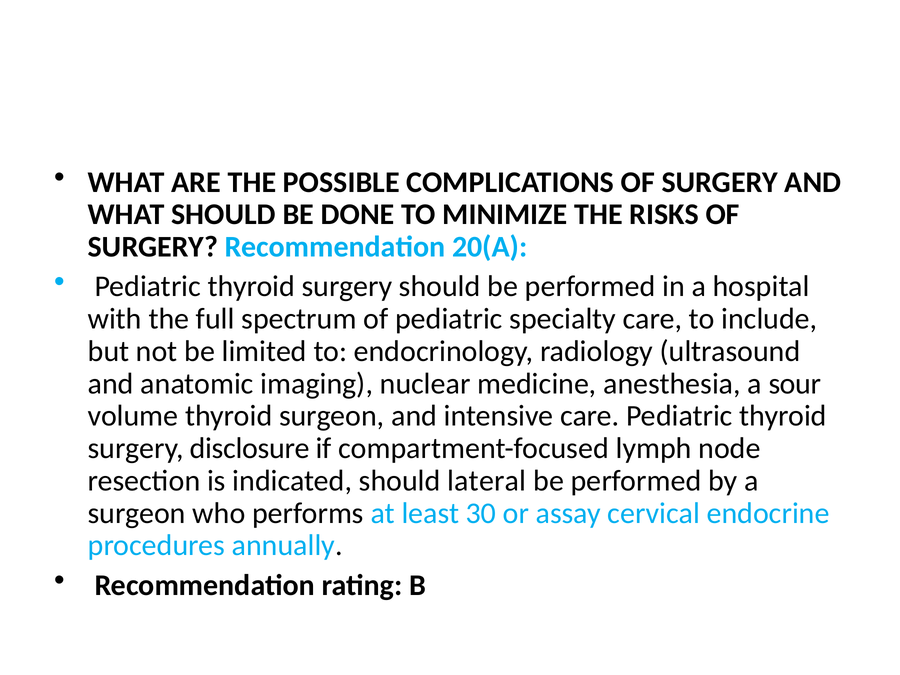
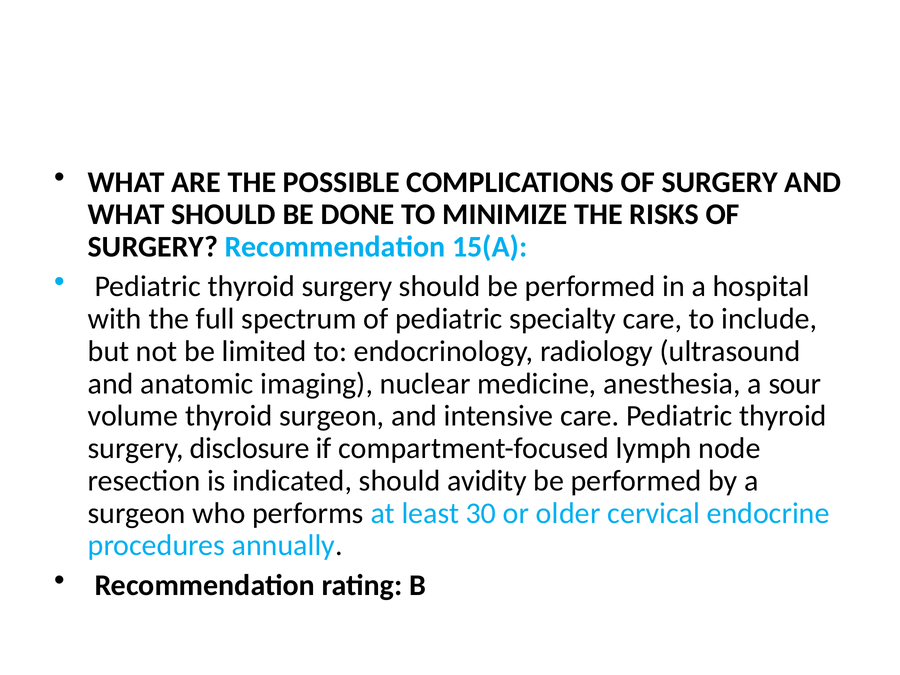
20(A: 20(A -> 15(A
lateral: lateral -> avidity
assay: assay -> older
